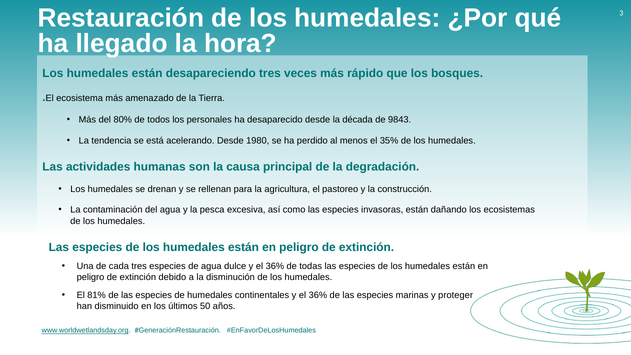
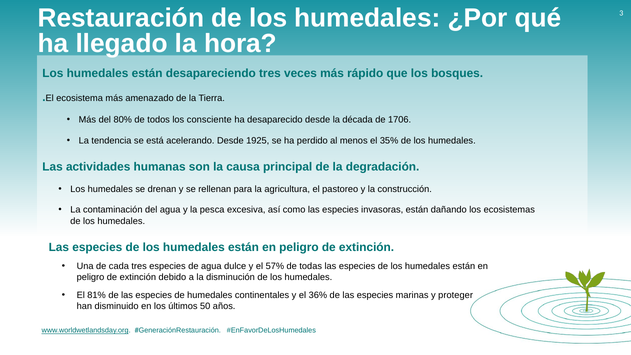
personales: personales -> consciente
9843: 9843 -> 1706
1980: 1980 -> 1925
dulce y el 36%: 36% -> 57%
